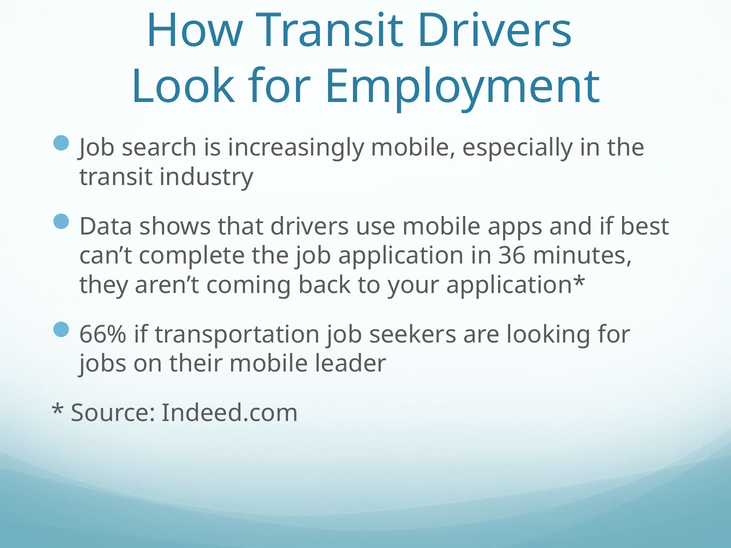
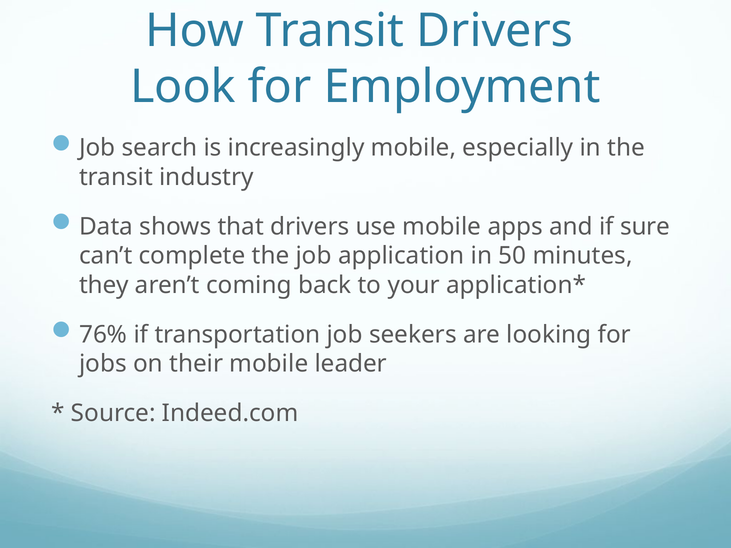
best: best -> sure
36: 36 -> 50
66%: 66% -> 76%
